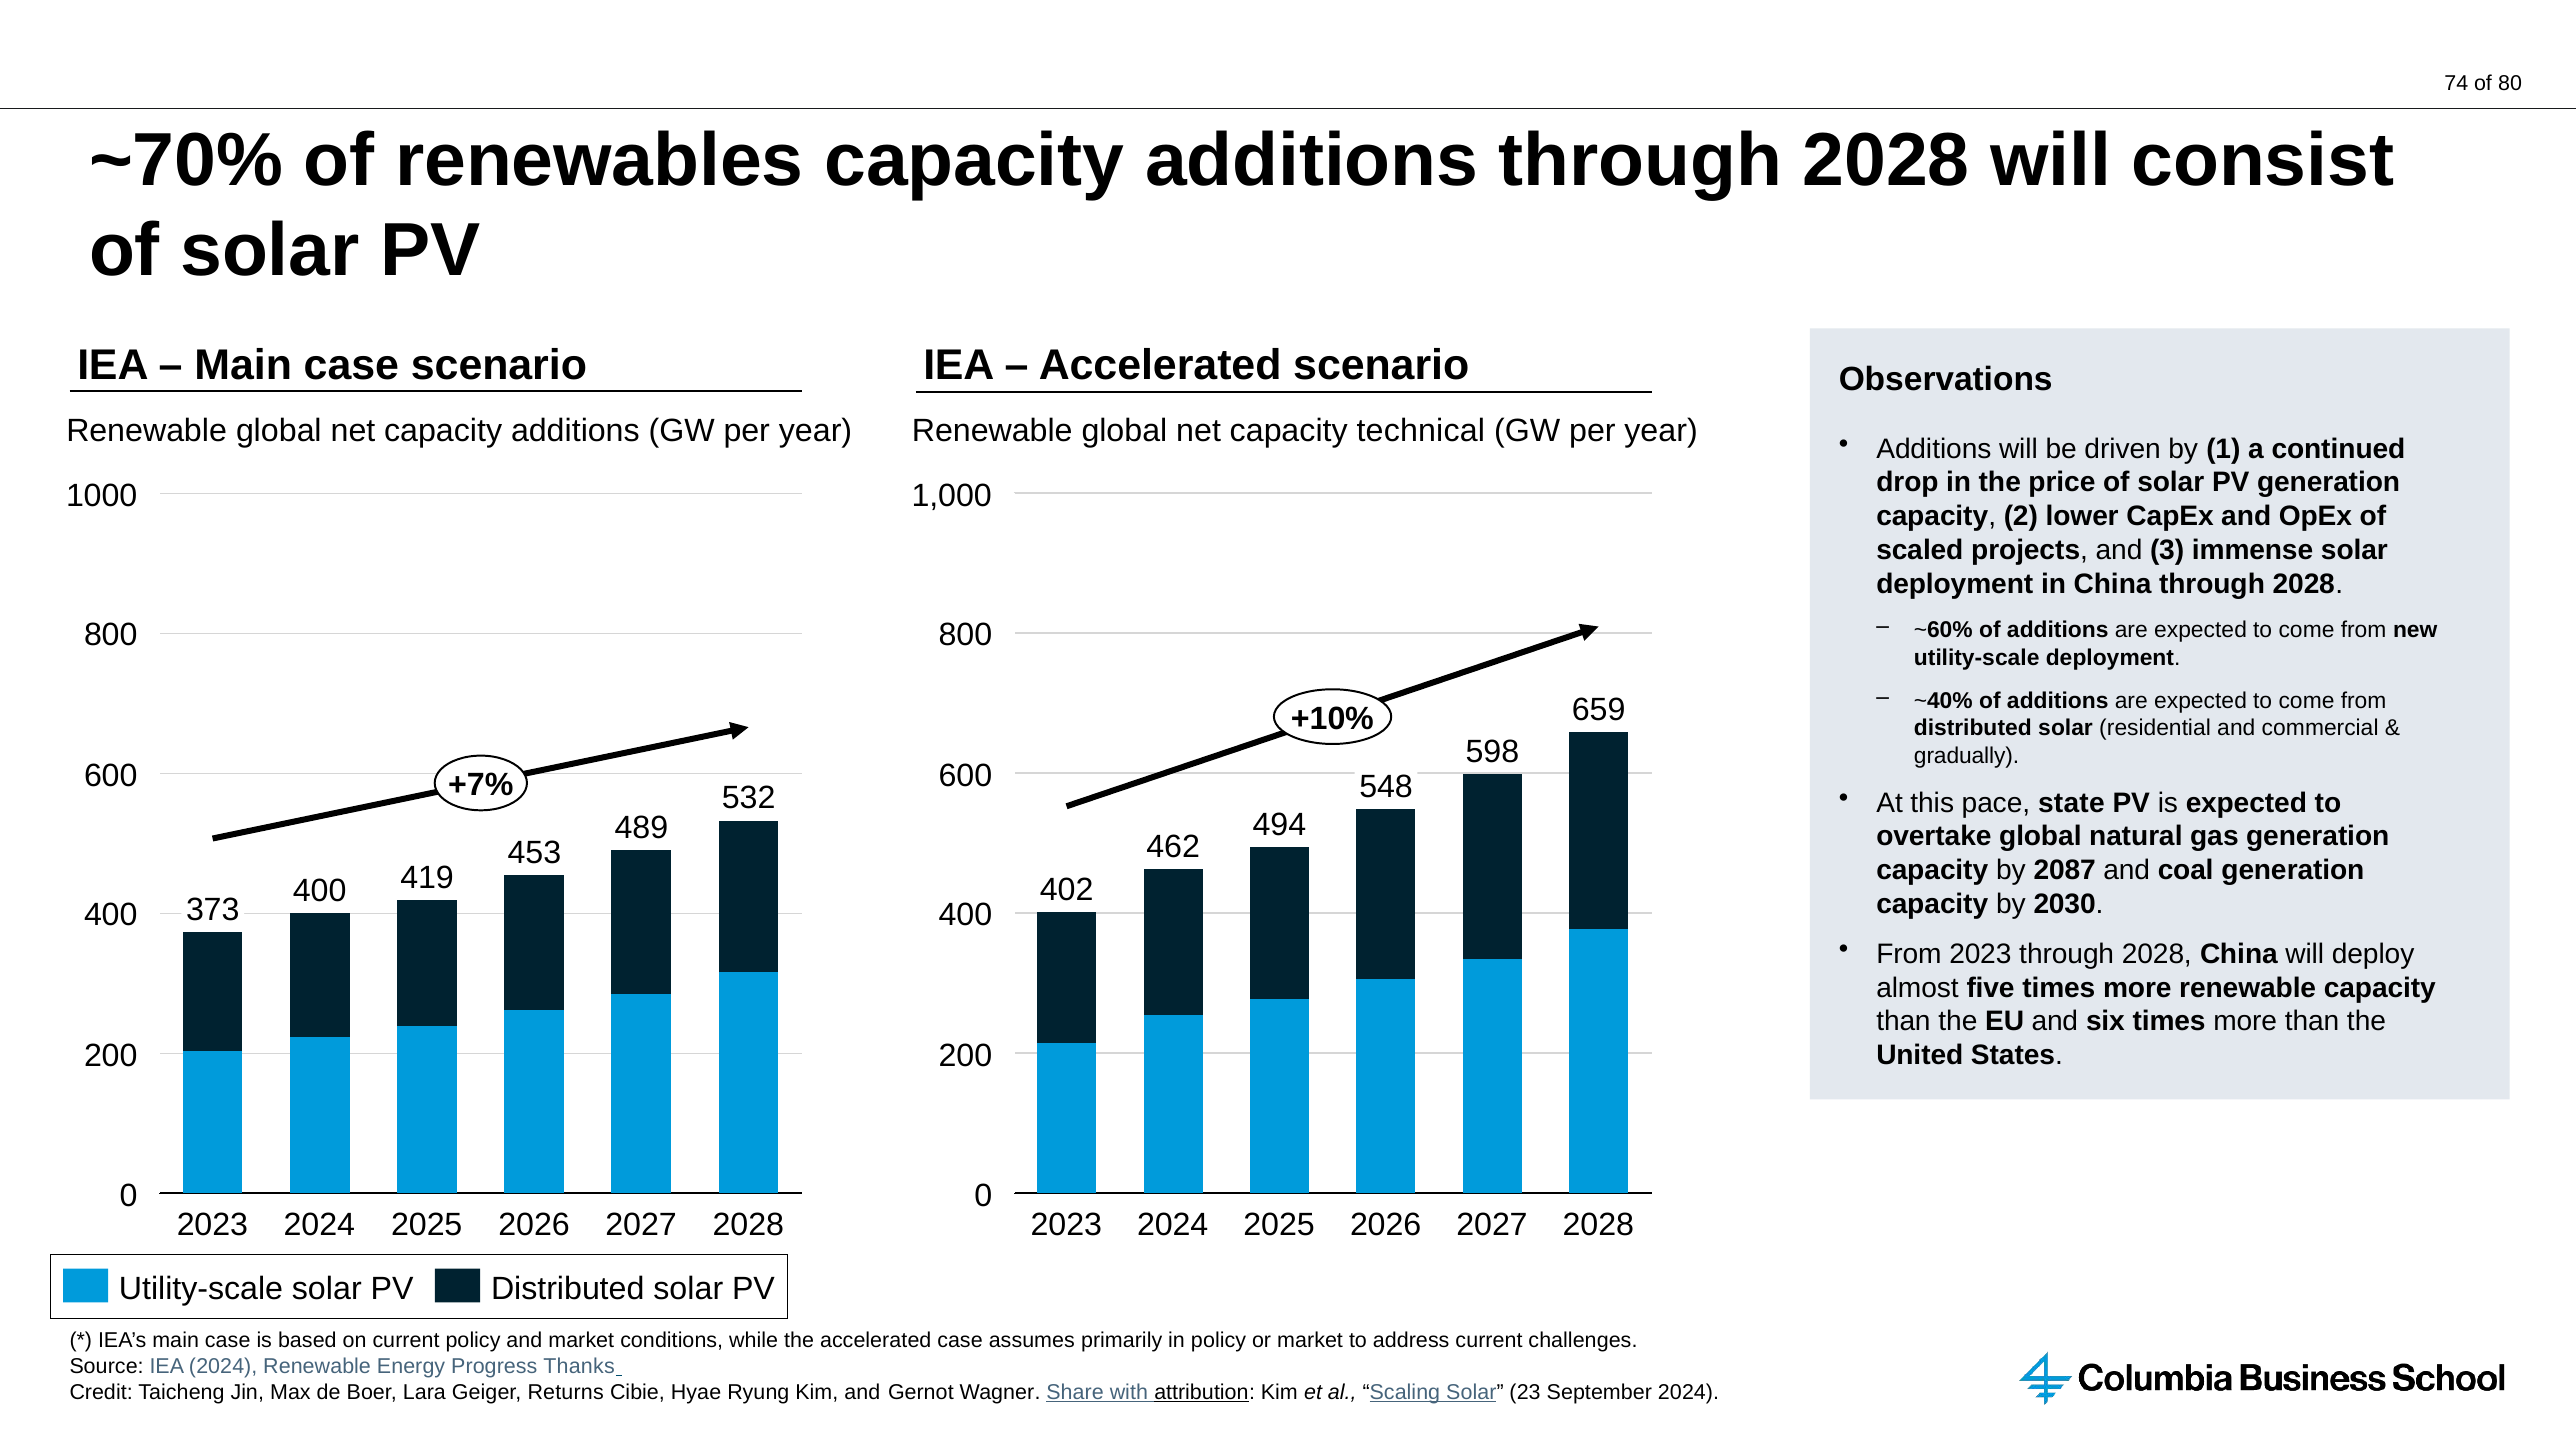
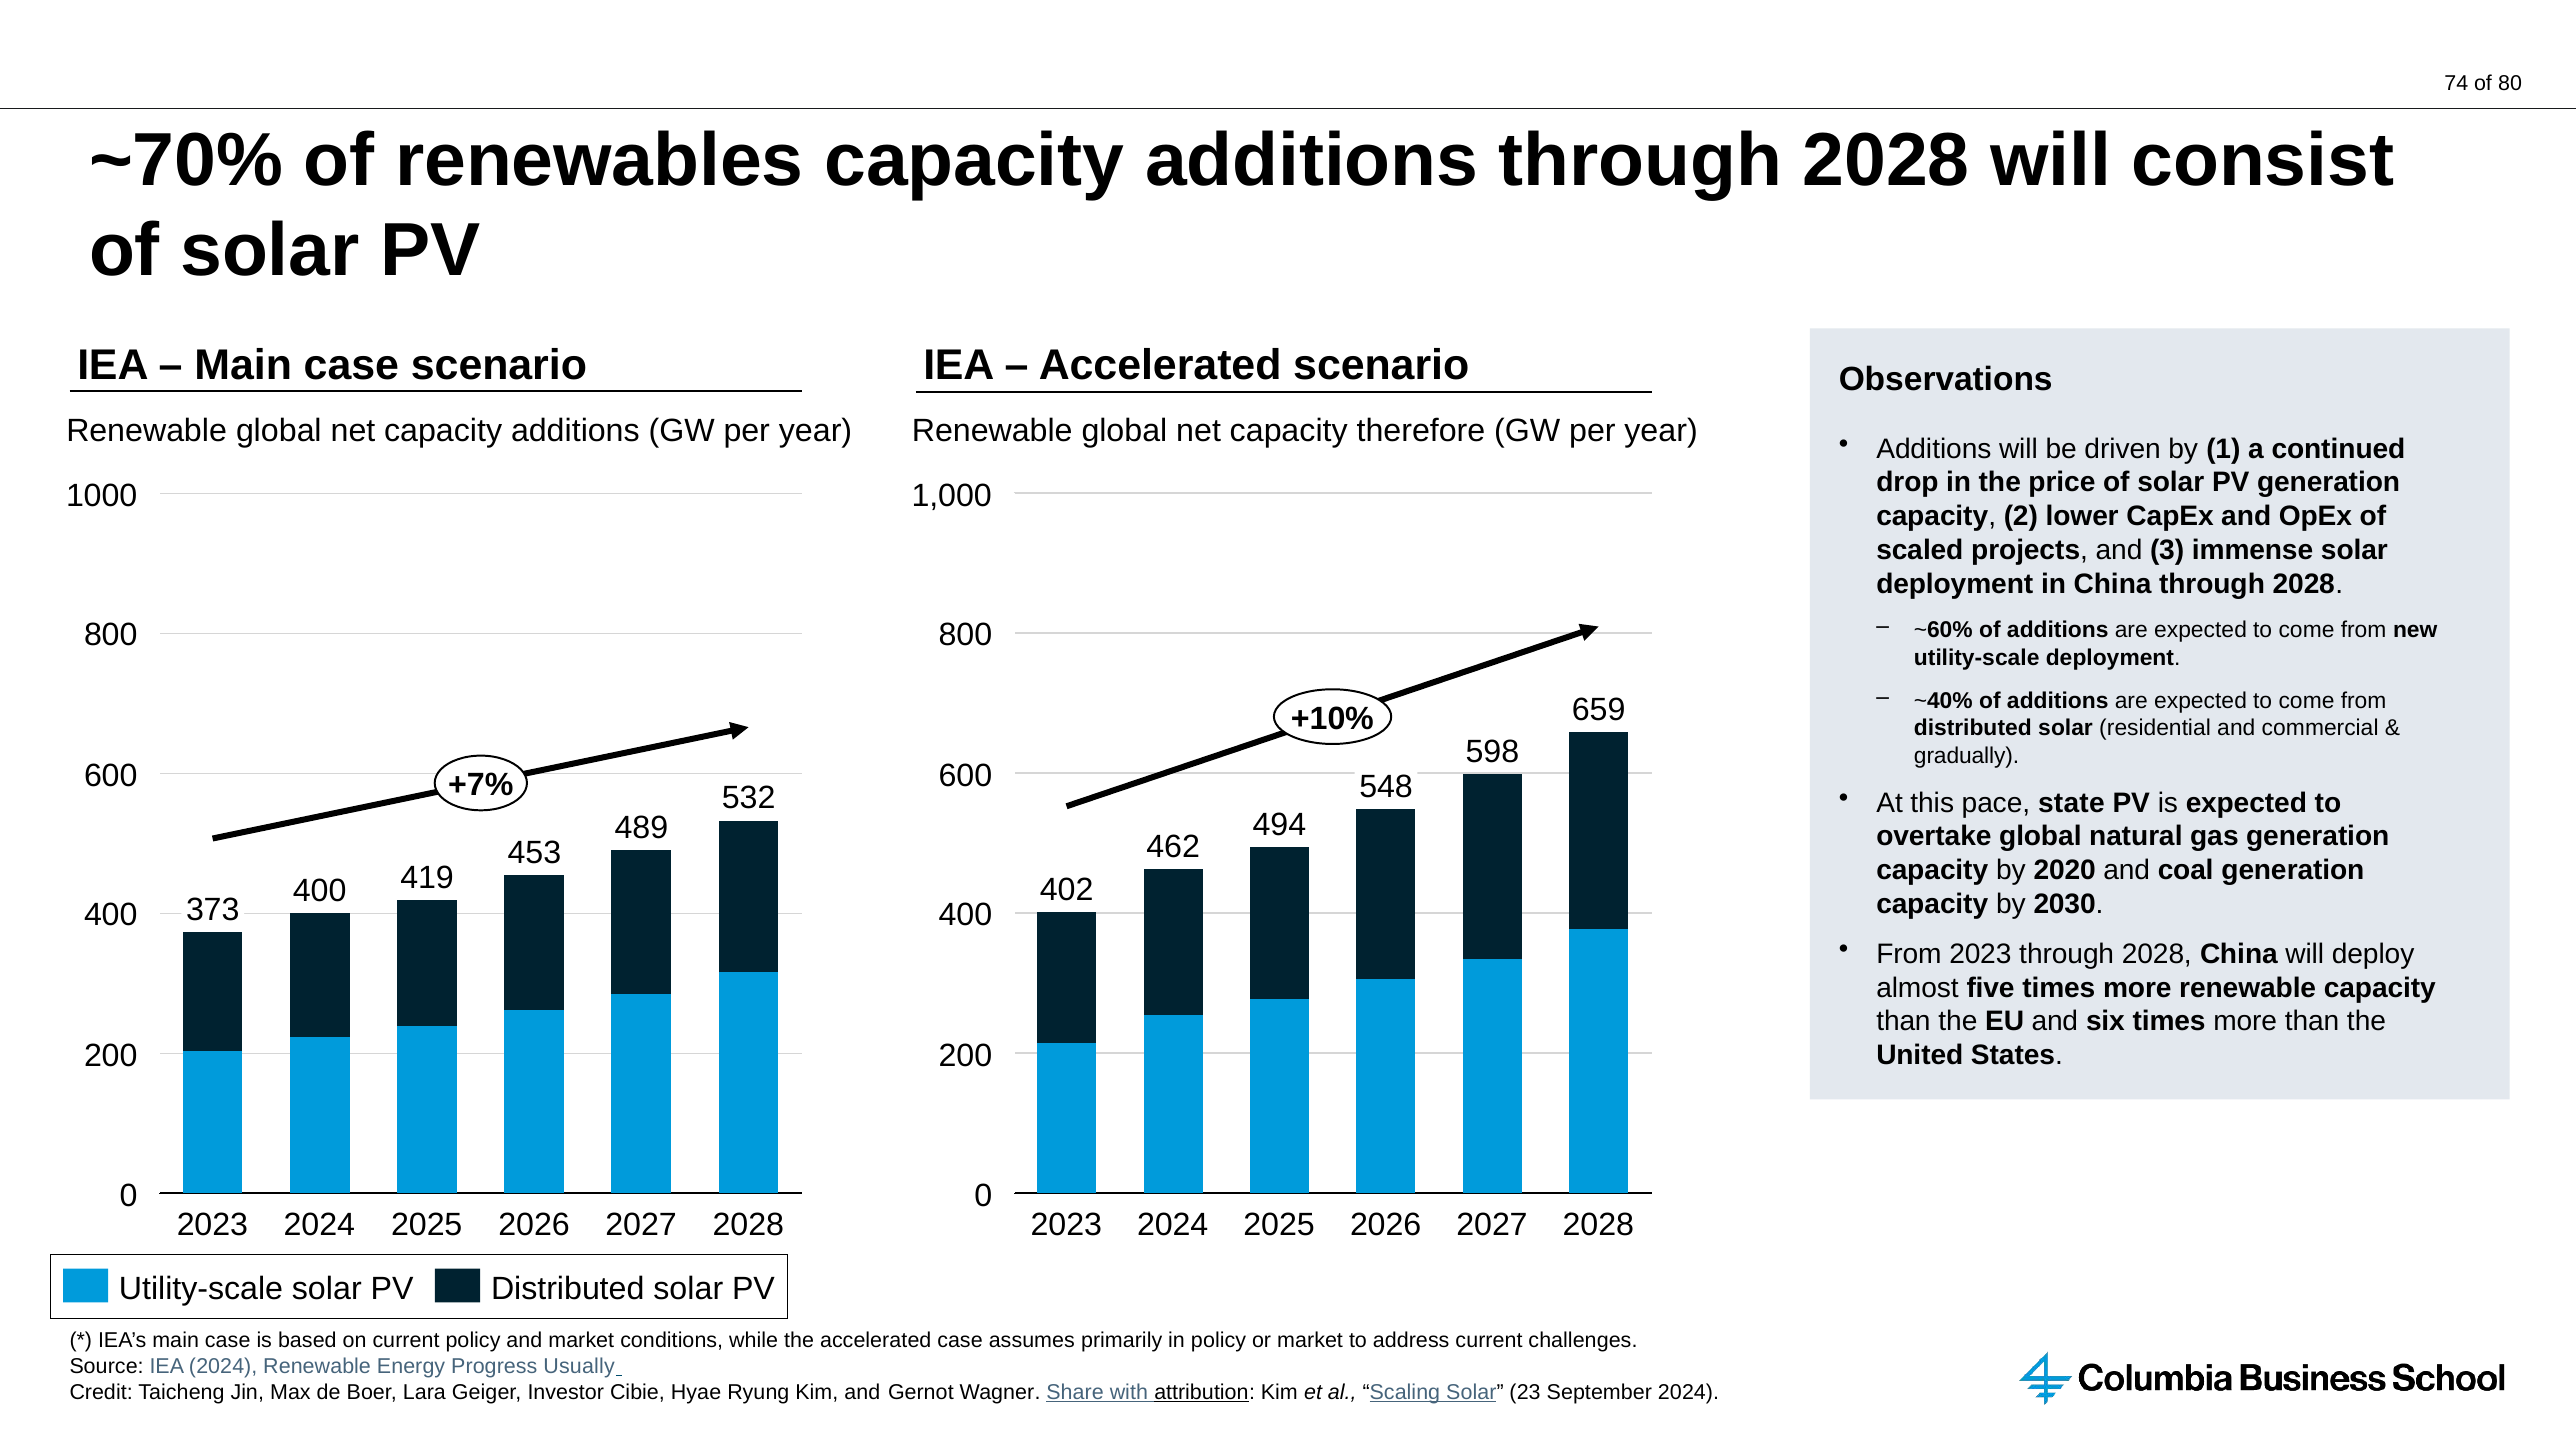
technical: technical -> therefore
2087: 2087 -> 2020
Thanks: Thanks -> Usually
Returns: Returns -> Investor
